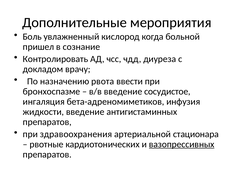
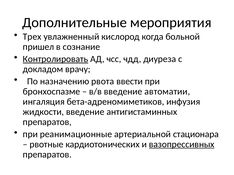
Боль: Боль -> Трех
Контролировать underline: none -> present
сосудистое: сосудистое -> автоматии
здравоохранения: здравоохранения -> реанимационные
